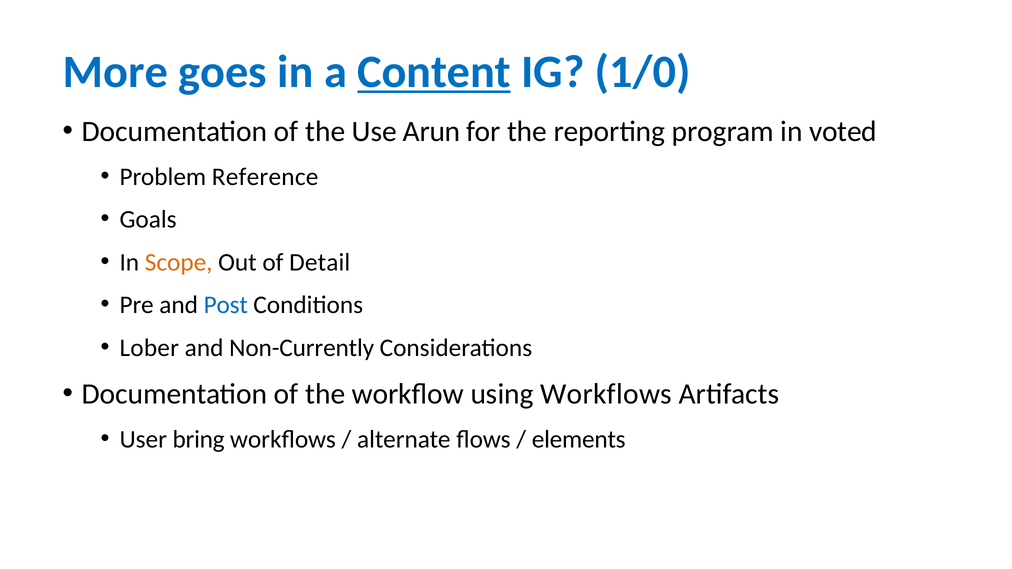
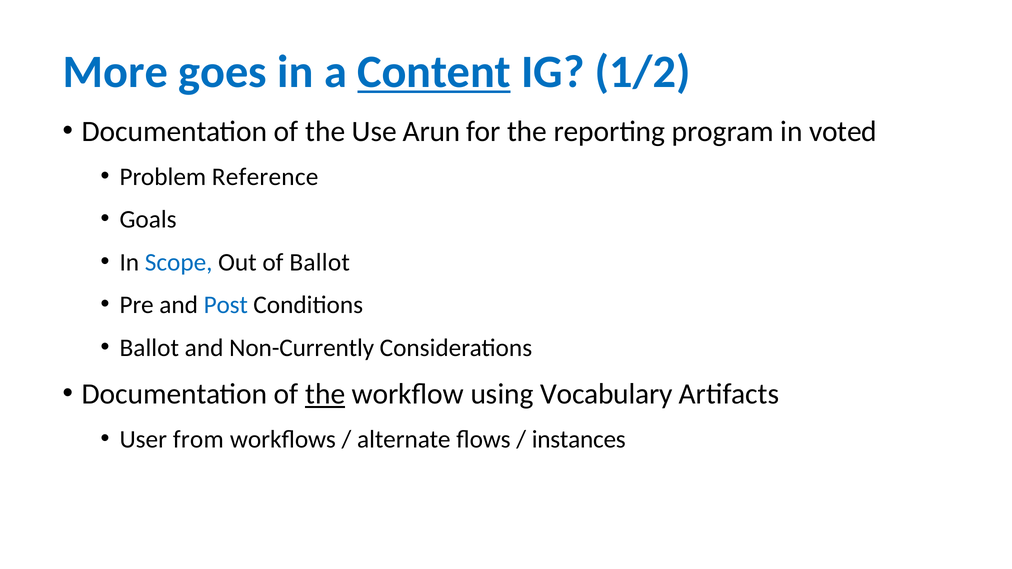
1/0: 1/0 -> 1/2
Scope colour: orange -> blue
of Detail: Detail -> Ballot
Lober at (149, 348): Lober -> Ballot
the at (325, 394) underline: none -> present
using Workflows: Workflows -> Vocabulary
bring: bring -> from
elements: elements -> instances
